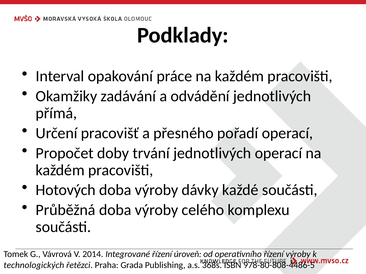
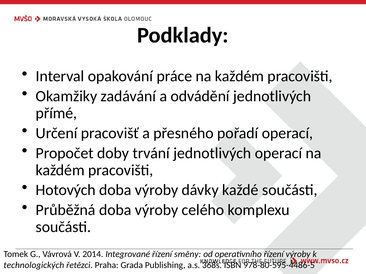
přímá: přímá -> přímé
úroveň: úroveň -> směny
978-80-808-4486-5: 978-80-808-4486-5 -> 978-80-595-4486-5
